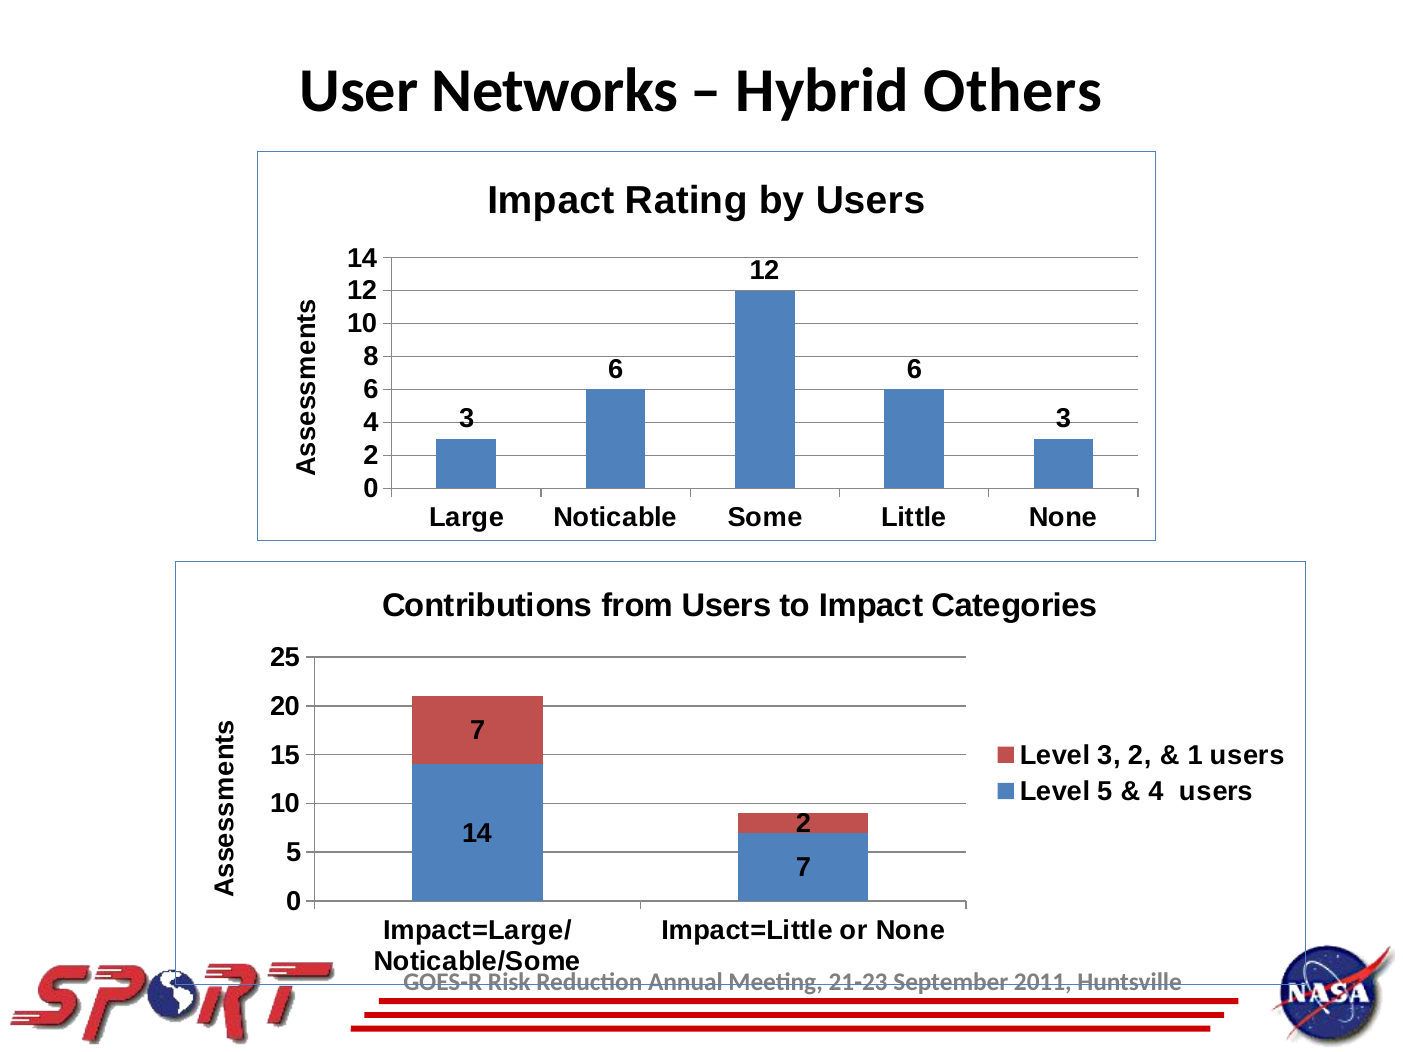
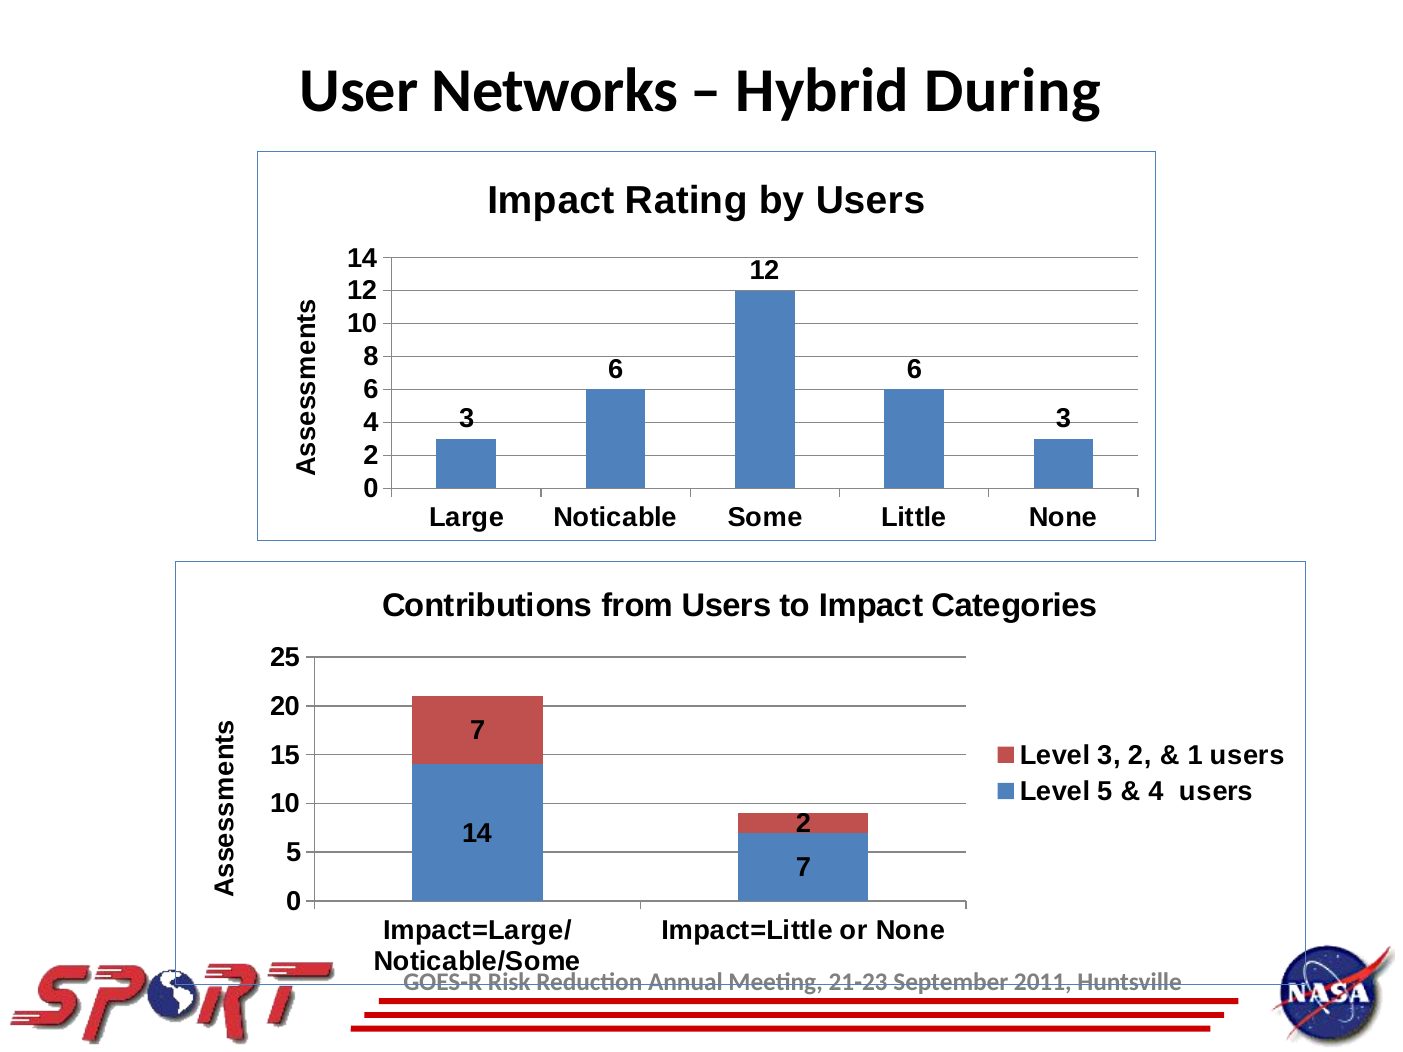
Others: Others -> During
